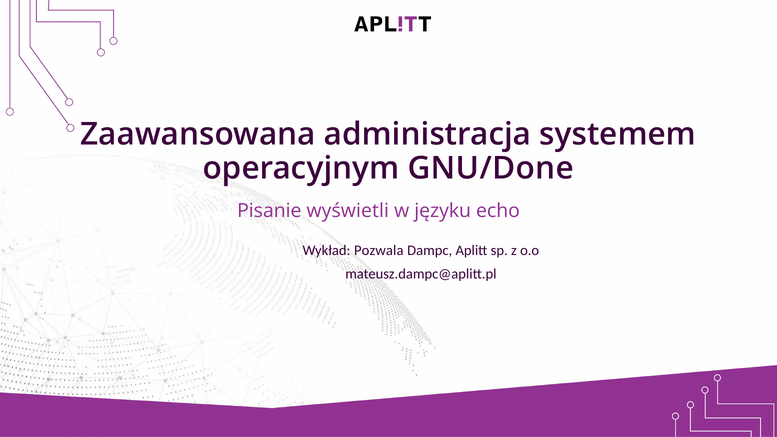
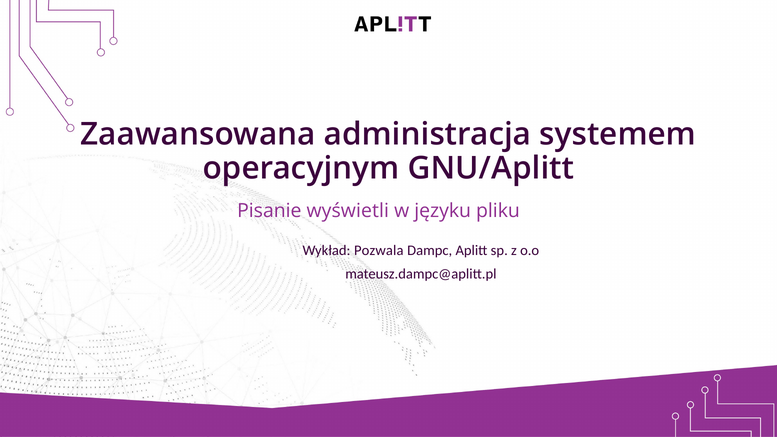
GNU/Done: GNU/Done -> GNU/Aplitt
echo: echo -> pliku
